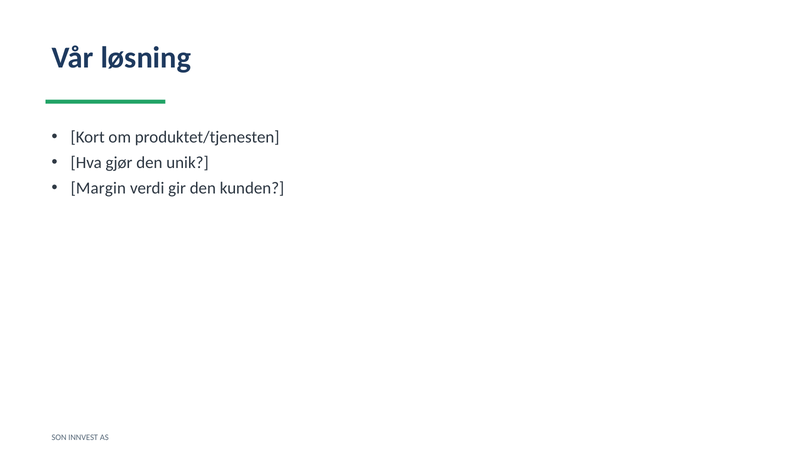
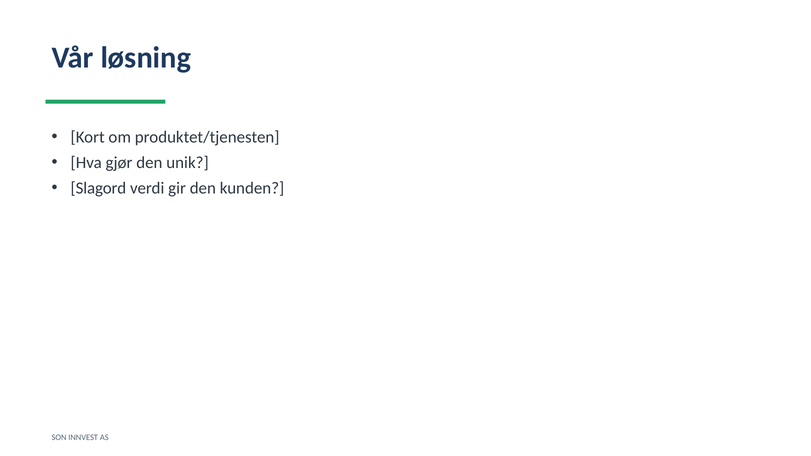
Margin: Margin -> Slagord
